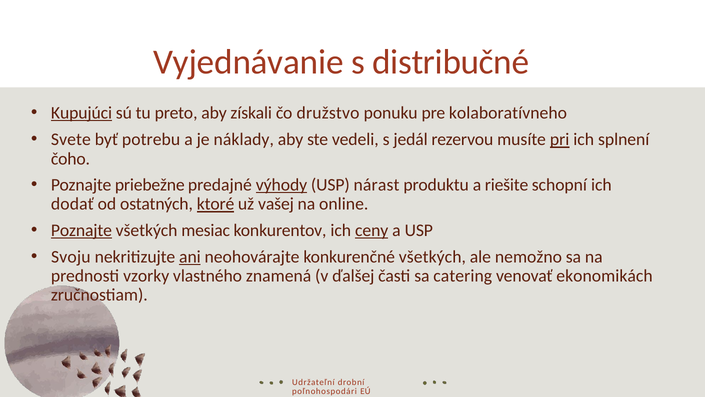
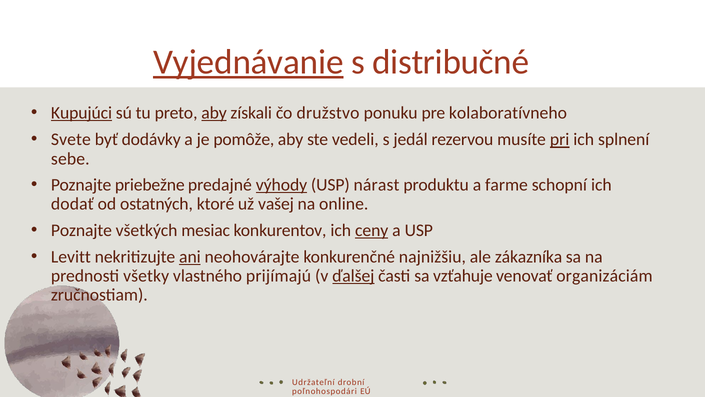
Vyjednávanie underline: none -> present
aby at (214, 113) underline: none -> present
potrebu: potrebu -> dodávky
náklady: náklady -> pomôže
čoho: čoho -> sebe
riešite: riešite -> farme
ktoré underline: present -> none
Poznajte at (81, 230) underline: present -> none
Svoju: Svoju -> Levitt
konkurenčné všetkých: všetkých -> najnižšiu
nemožno: nemožno -> zákazníka
vzorky: vzorky -> všetky
znamená: znamená -> prijímajú
ďalšej underline: none -> present
catering: catering -> vzťahuje
ekonomikách: ekonomikách -> organizáciám
